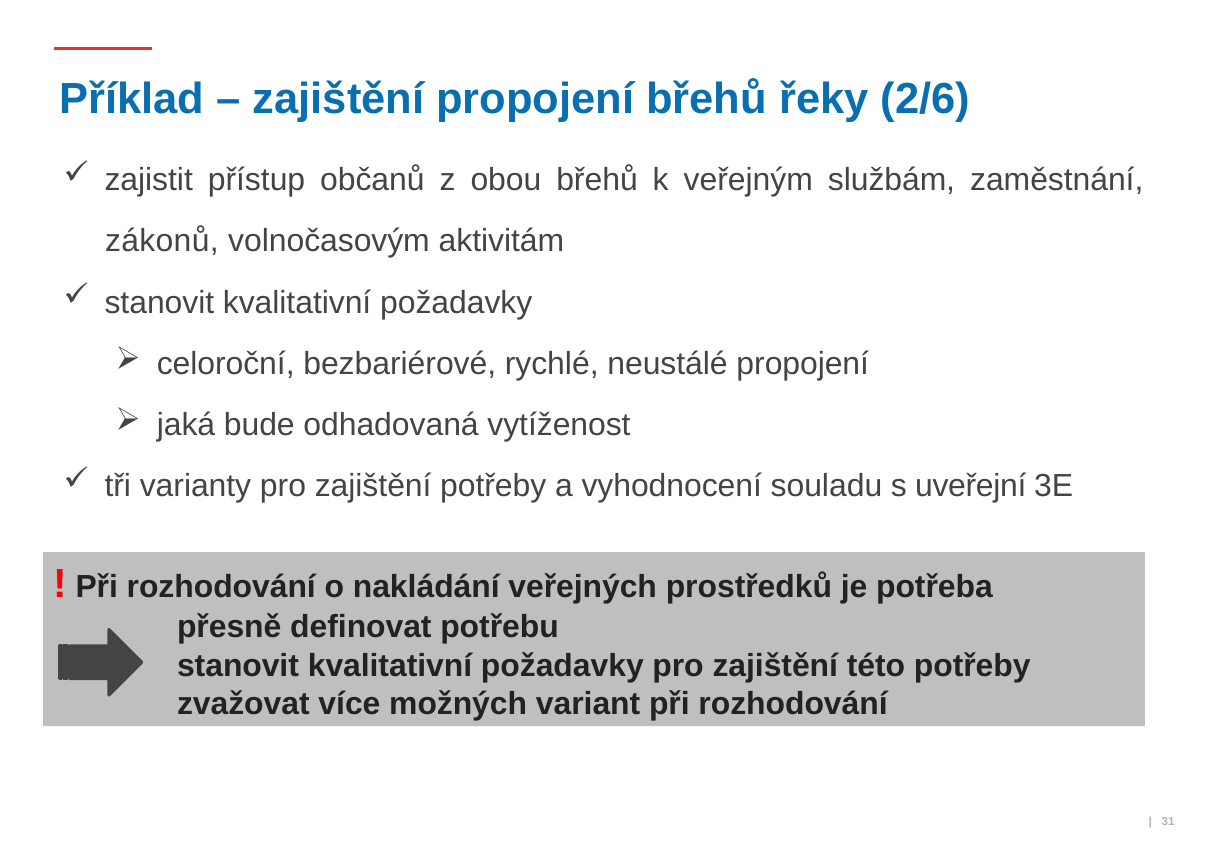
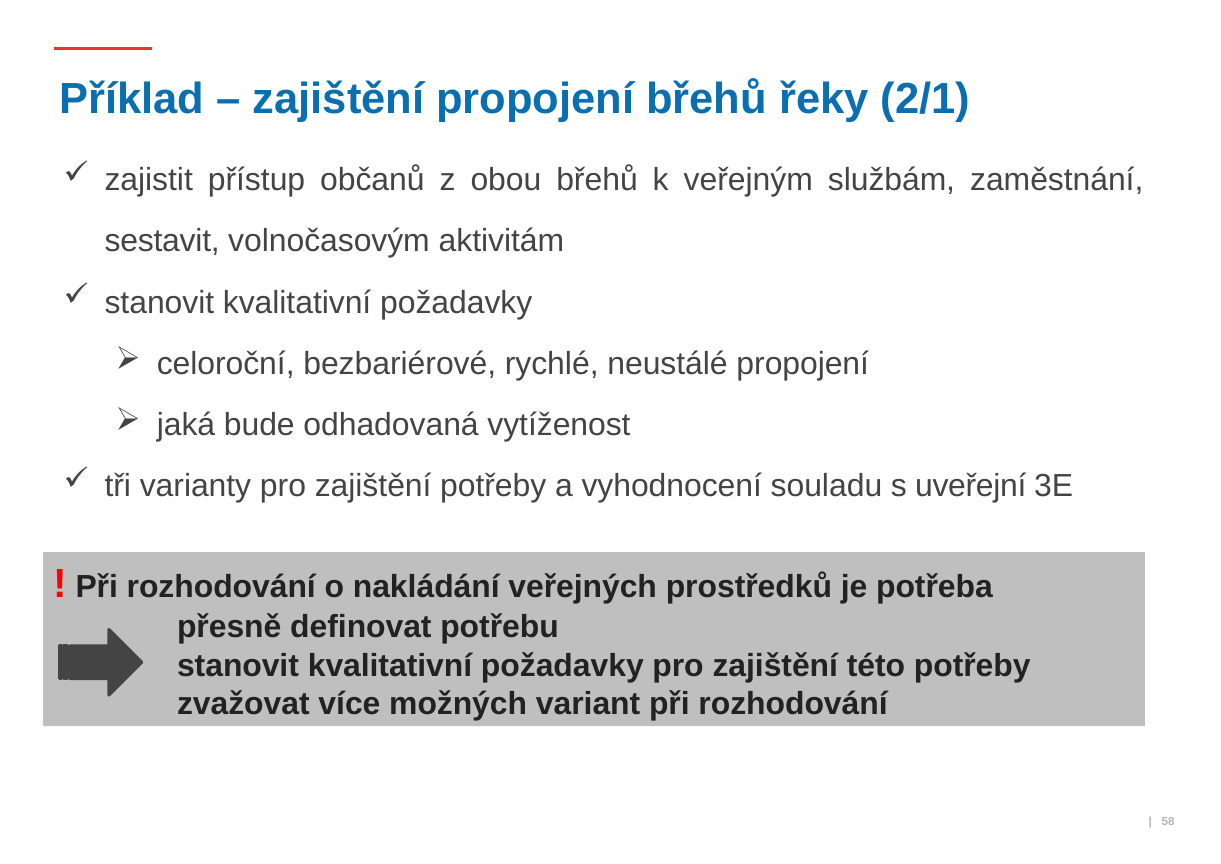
2/6: 2/6 -> 2/1
zákonů: zákonů -> sestavit
31: 31 -> 58
